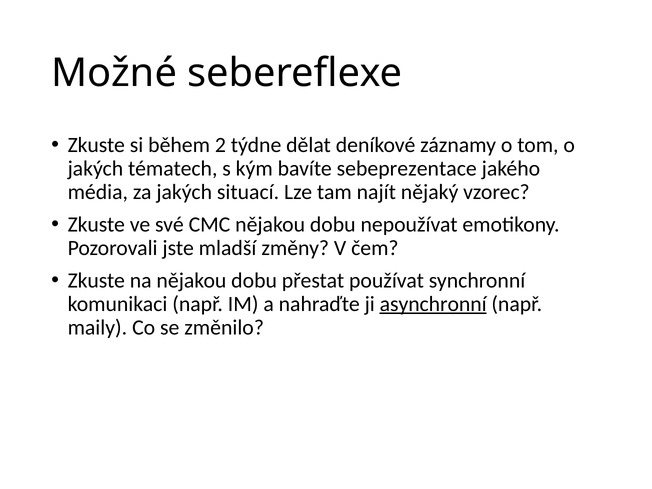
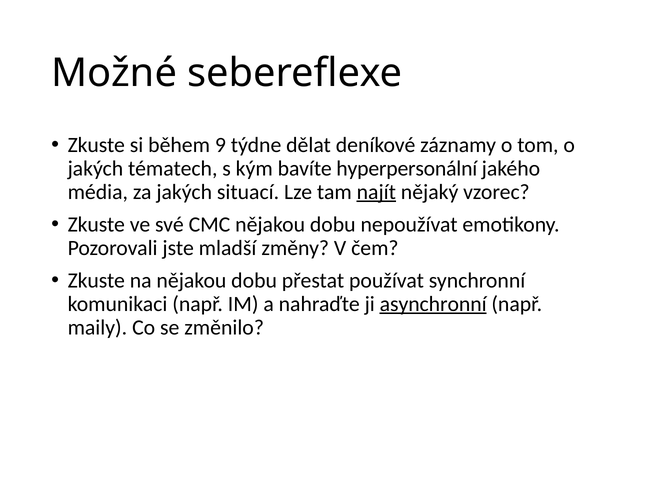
2: 2 -> 9
sebeprezentace: sebeprezentace -> hyperpersonální
najít underline: none -> present
